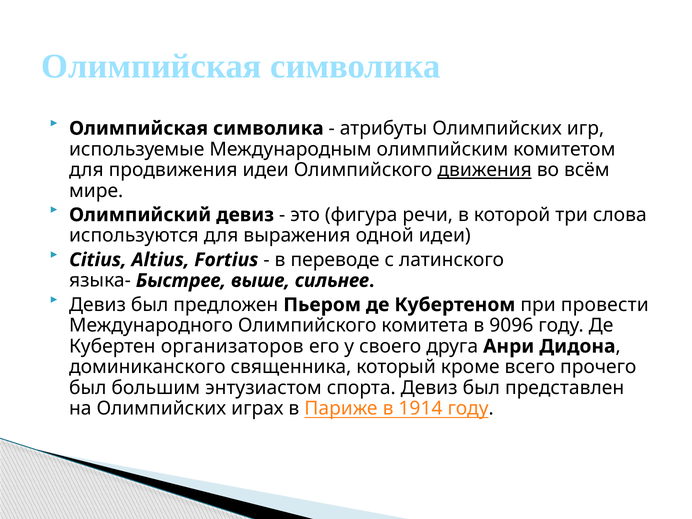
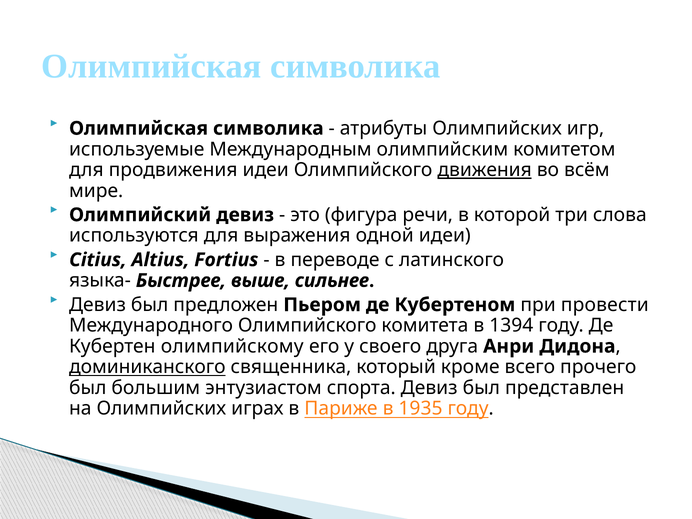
9096: 9096 -> 1394
организаторов: организаторов -> олимпийскому
доминиканского underline: none -> present
1914: 1914 -> 1935
